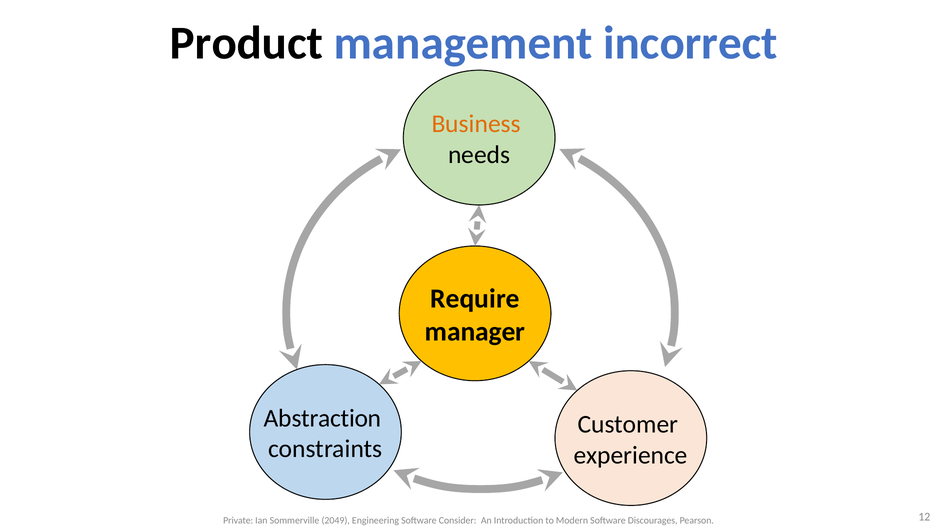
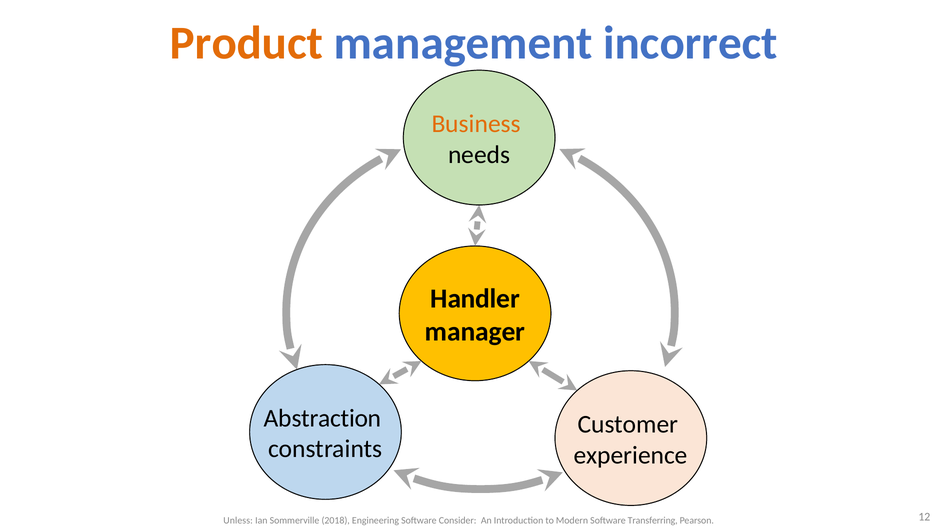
Product colour: black -> orange
Require: Require -> Handler
Private: Private -> Unless
2049: 2049 -> 2018
Discourages: Discourages -> Transferring
